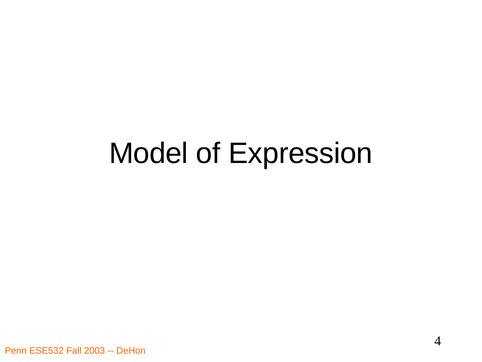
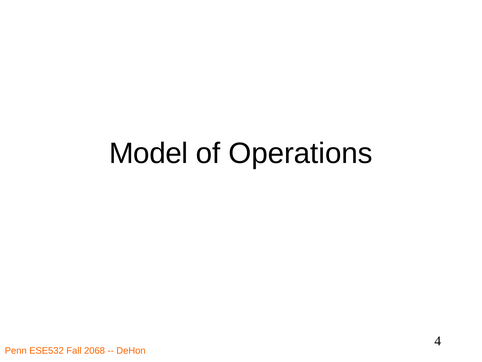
Expression: Expression -> Operations
2003: 2003 -> 2068
